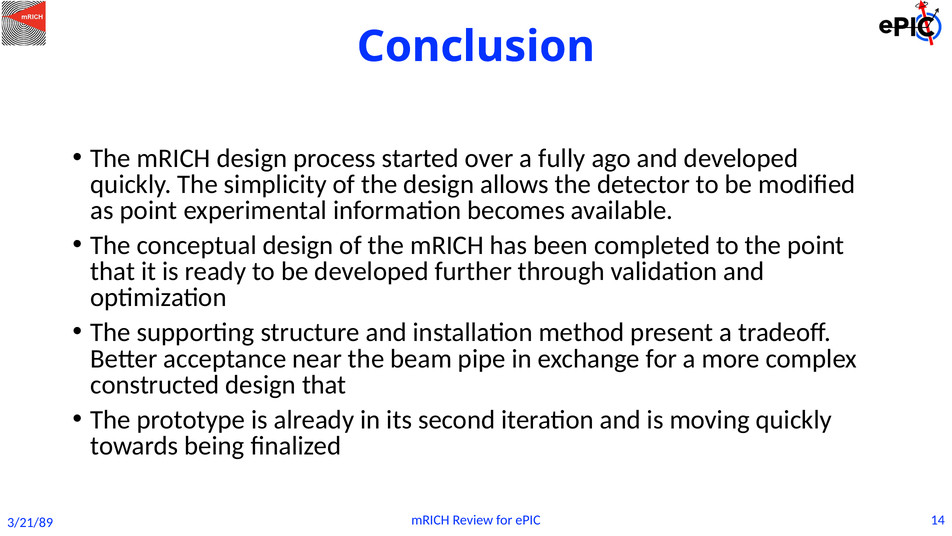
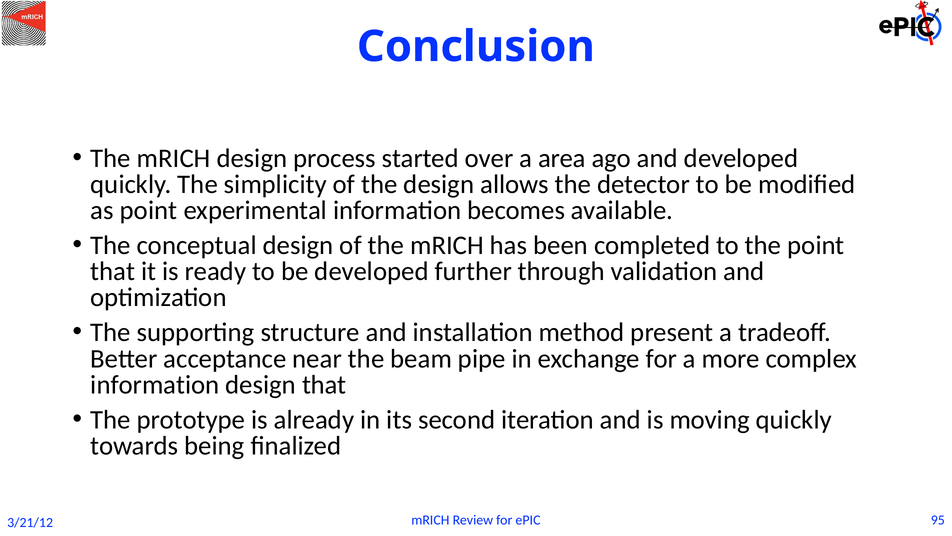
fully: fully -> area
constructed at (155, 384): constructed -> information
3/21/89: 3/21/89 -> 3/21/12
14: 14 -> 95
